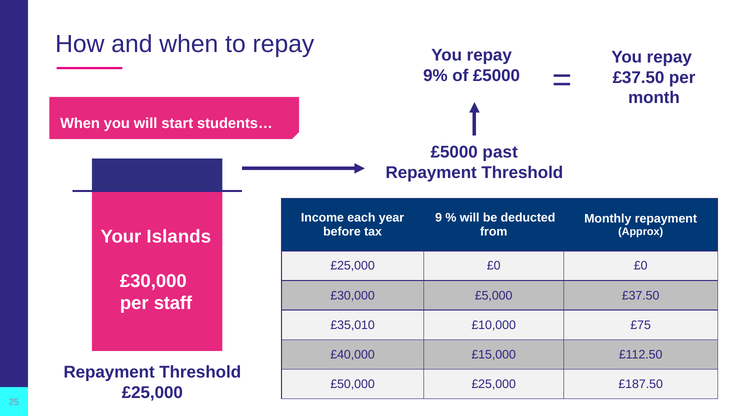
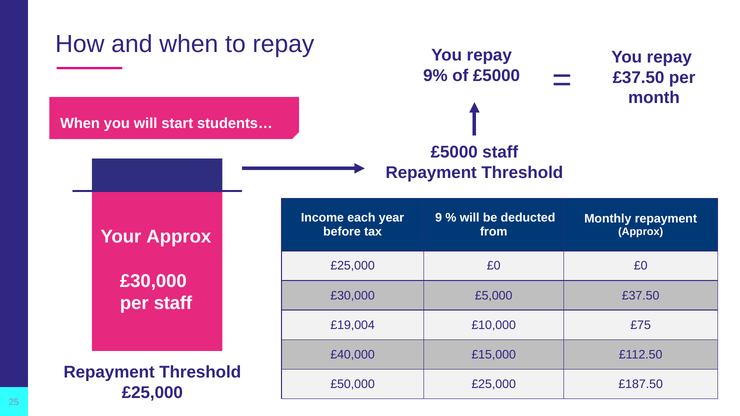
£5000 past: past -> staff
Your Islands: Islands -> Approx
£35,010: £35,010 -> £19,004
